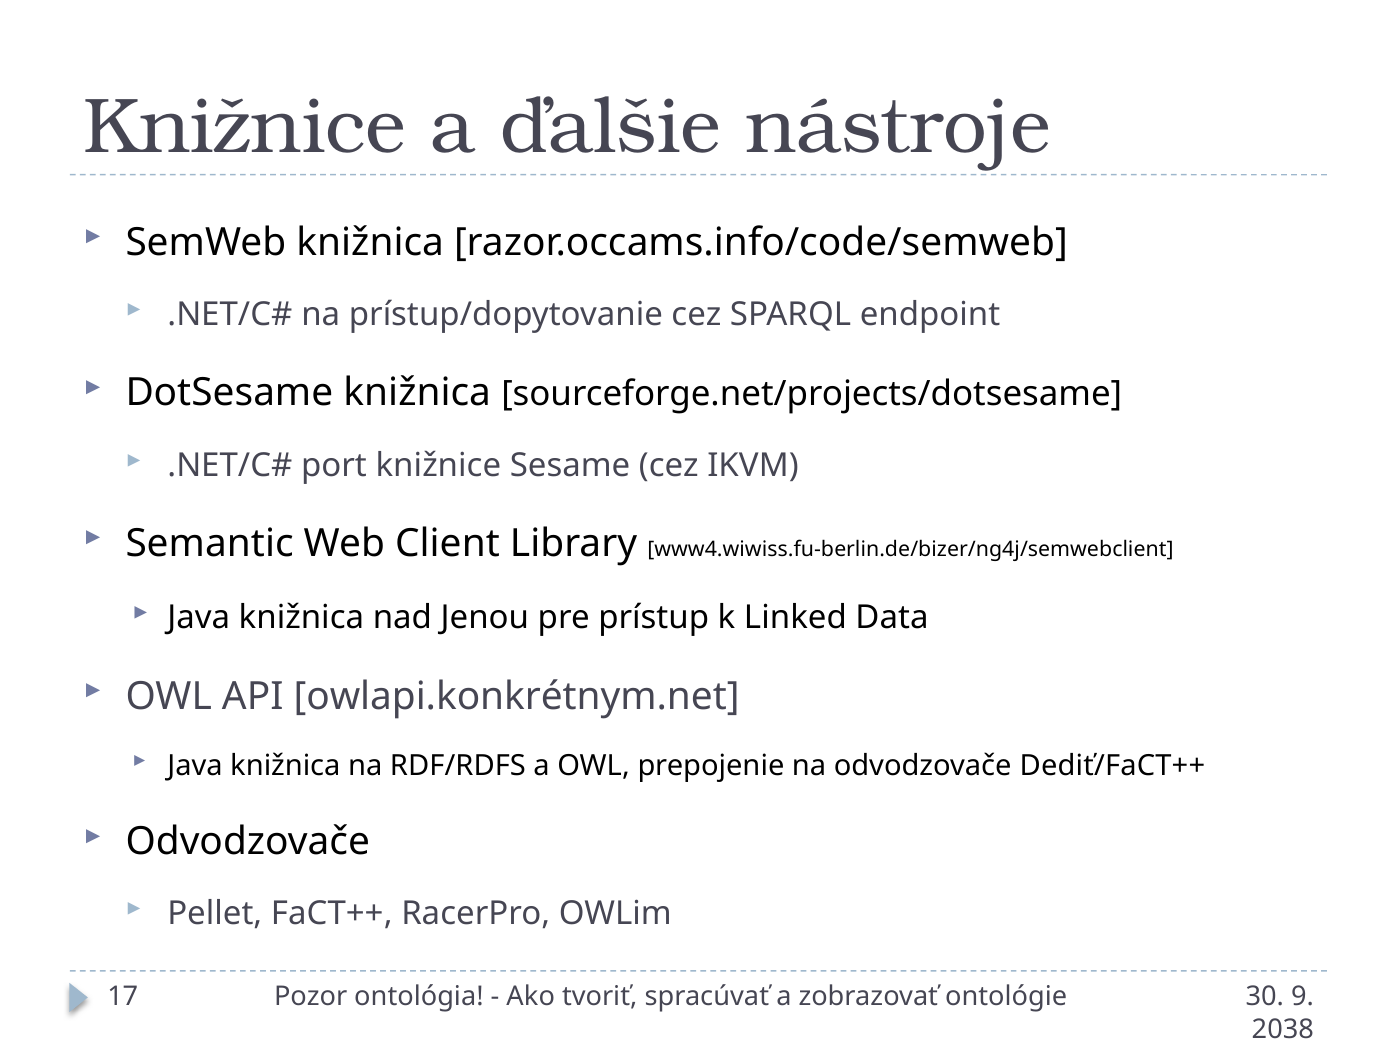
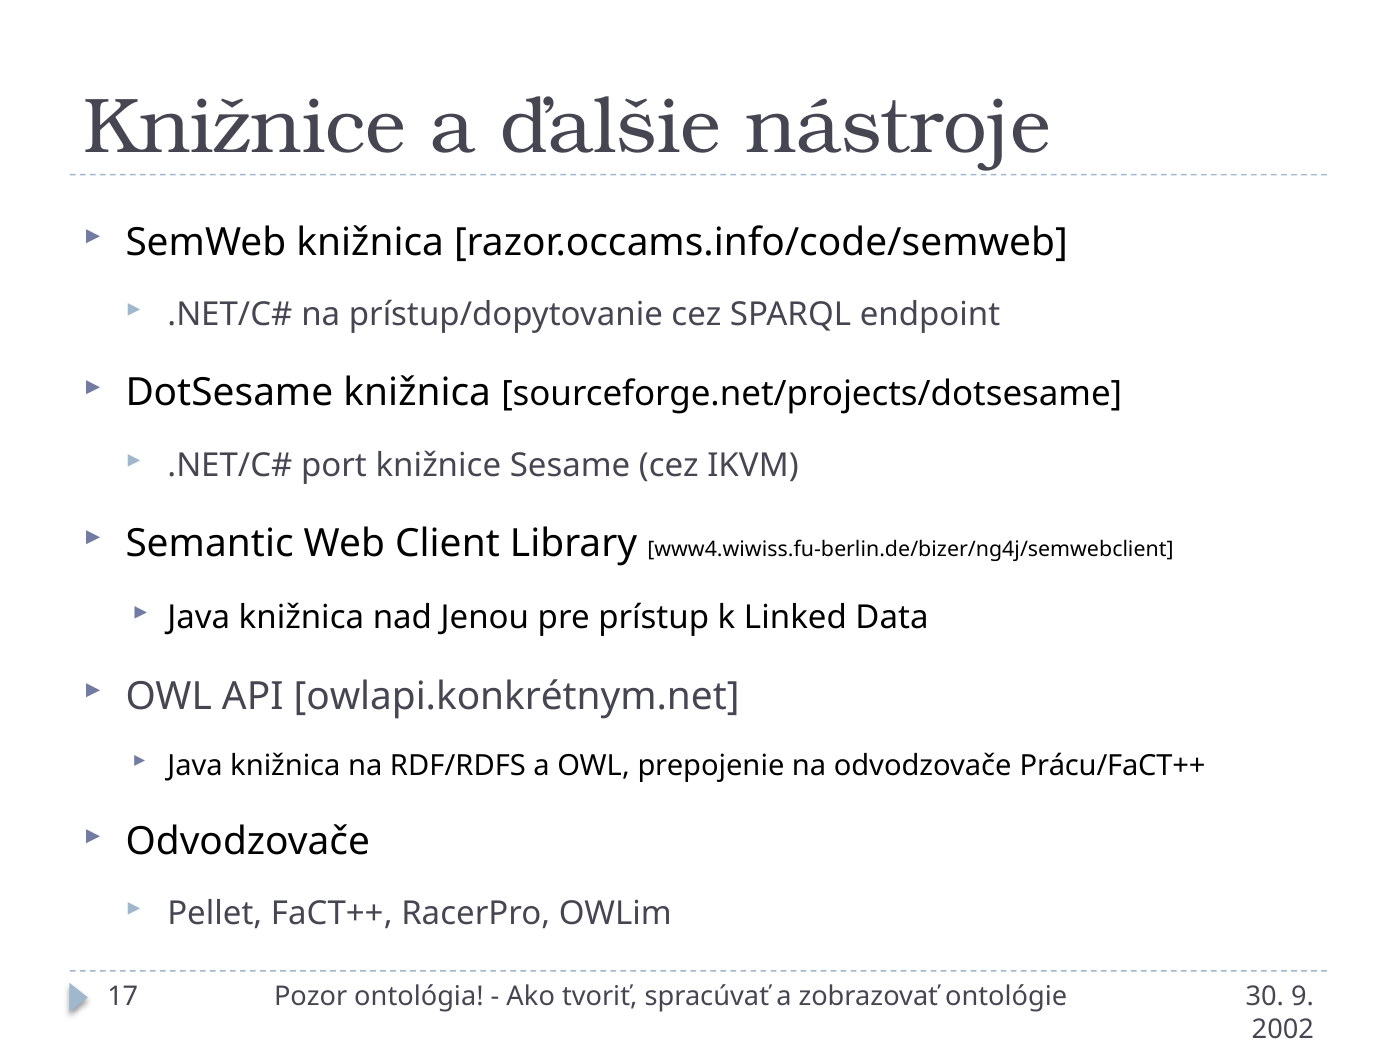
Dediť/FaCT++: Dediť/FaCT++ -> Prácu/FaCT++
2038: 2038 -> 2002
